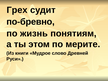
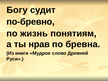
Грех: Грех -> Богу
этом: этом -> нрав
мерите: мерите -> бревна
